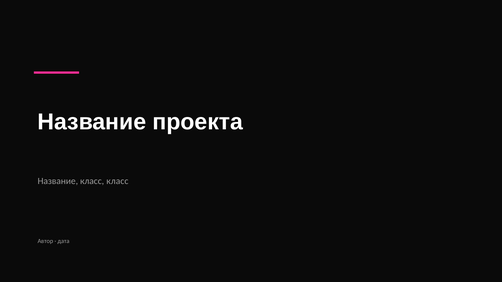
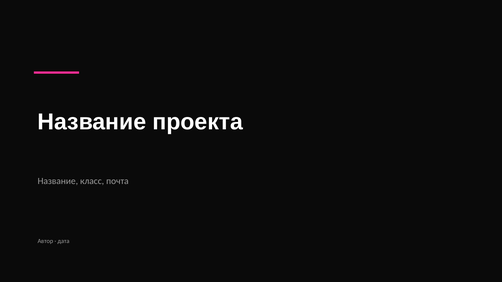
класс класс: класс -> почта
